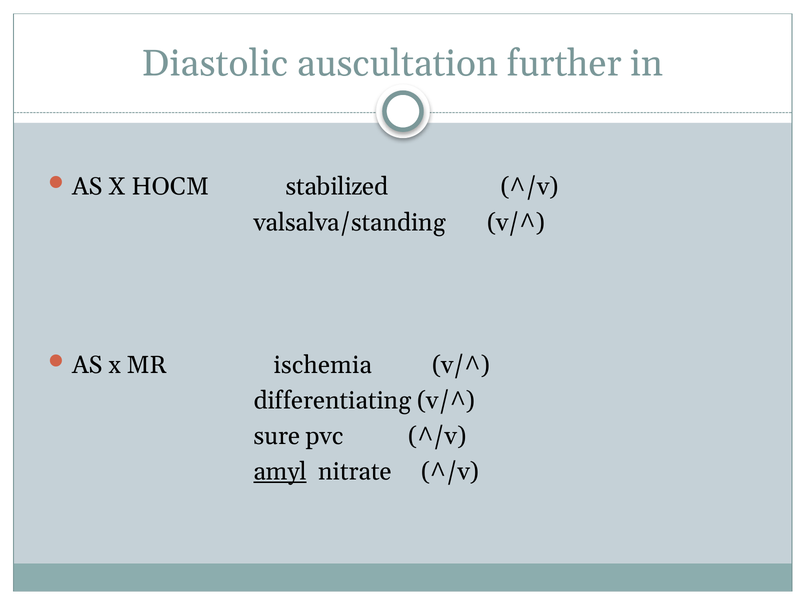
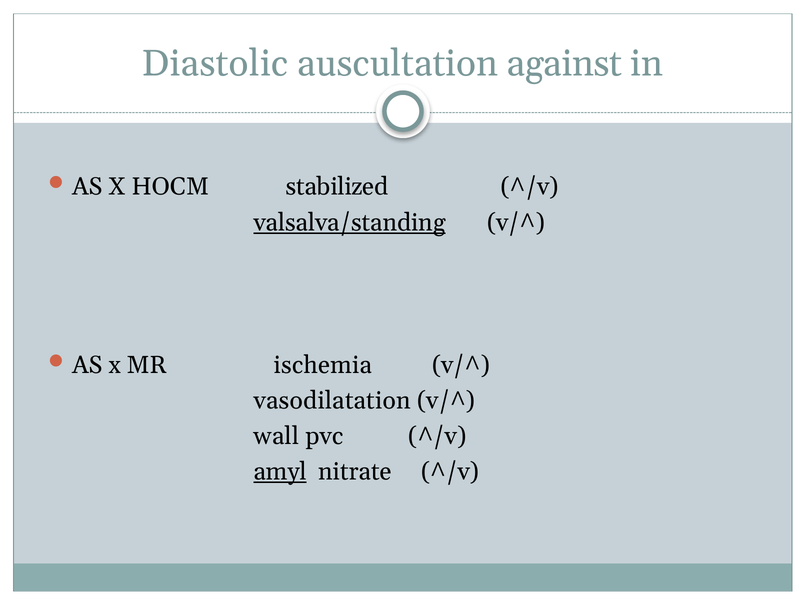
further: further -> against
valsalva/standing underline: none -> present
differentiating: differentiating -> vasodilatation
sure: sure -> wall
